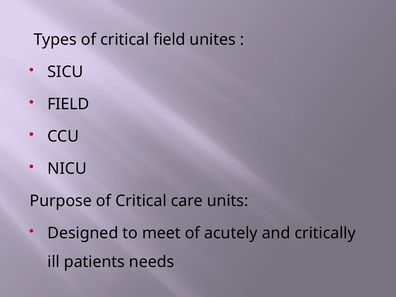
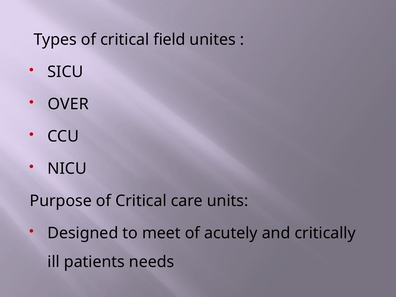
FIELD at (68, 104): FIELD -> OVER
